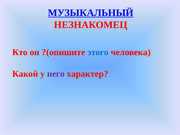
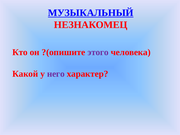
этого colour: blue -> purple
